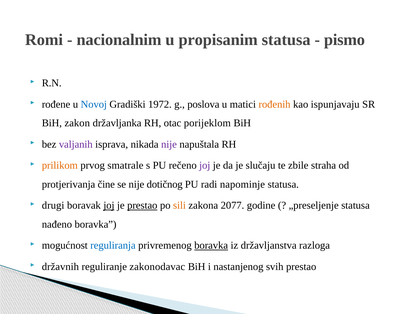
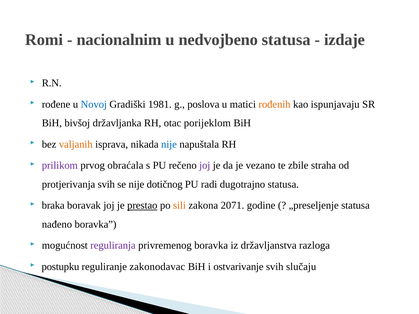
propisanim: propisanim -> nedvojbeno
pismo: pismo -> izdaje
1972: 1972 -> 1981
zakon: zakon -> bivšoj
valjanih colour: purple -> orange
nije at (169, 144) colour: purple -> blue
prilikom colour: orange -> purple
smatrale: smatrale -> obraćala
slučaju: slučaju -> vezano
protjerivanja čine: čine -> svih
napominje: napominje -> dugotrajno
drugi: drugi -> braka
joj at (109, 206) underline: present -> none
2077: 2077 -> 2071
reguliranja colour: blue -> purple
boravka at (211, 246) underline: present -> none
državnih: državnih -> postupku
nastanjenog: nastanjenog -> ostvarivanje
svih prestao: prestao -> slučaju
